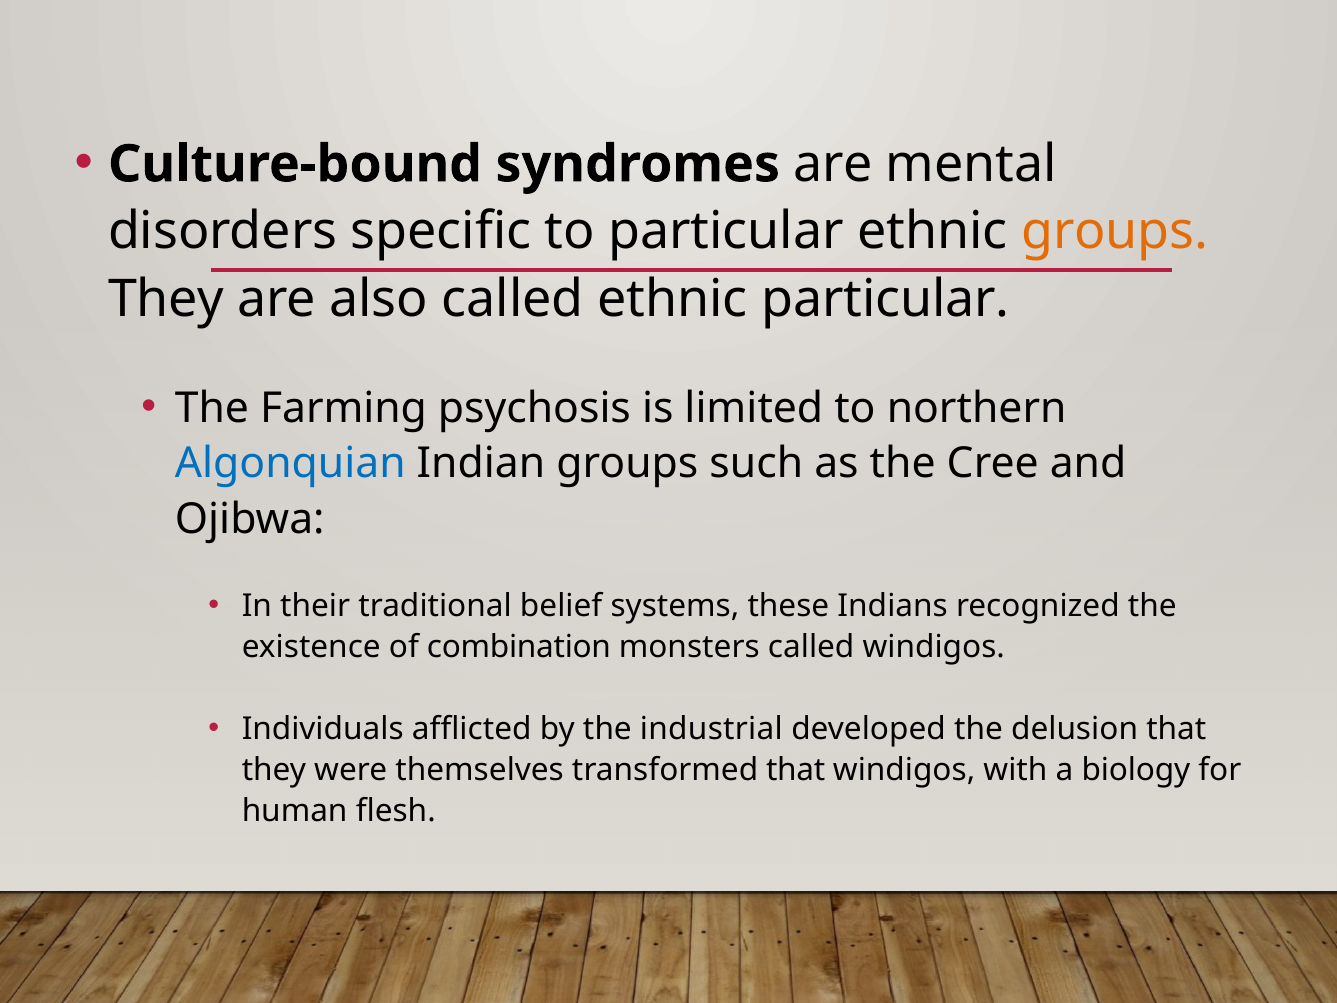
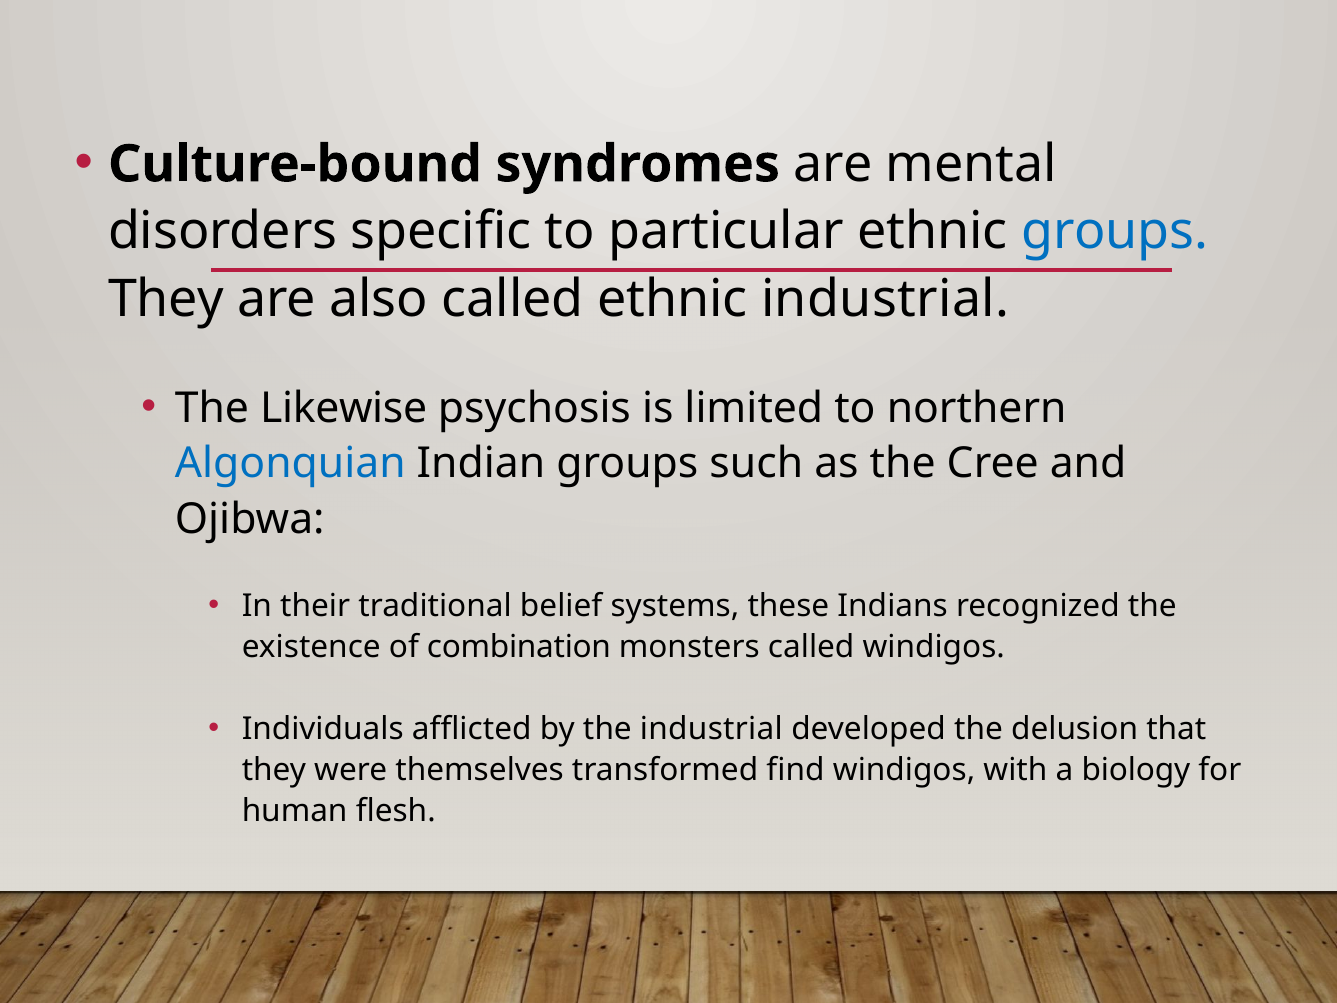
groups at (1115, 232) colour: orange -> blue
ethnic particular: particular -> industrial
Farming: Farming -> Likewise
transformed that: that -> find
